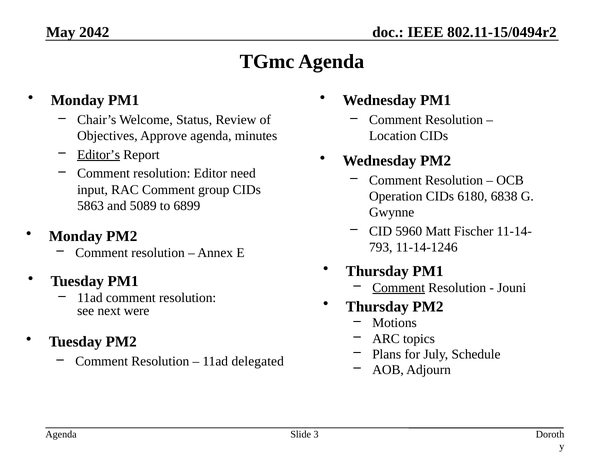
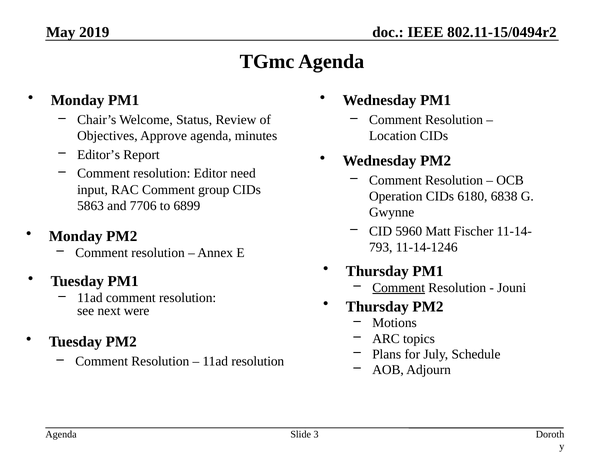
2042: 2042 -> 2019
Editor’s underline: present -> none
5089: 5089 -> 7706
11ad delegated: delegated -> resolution
